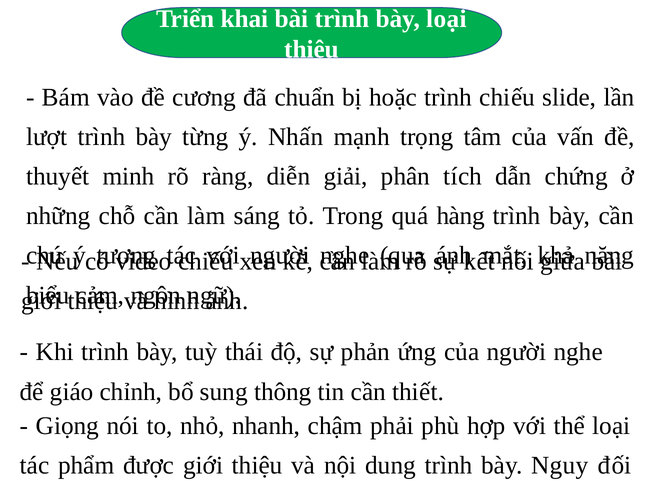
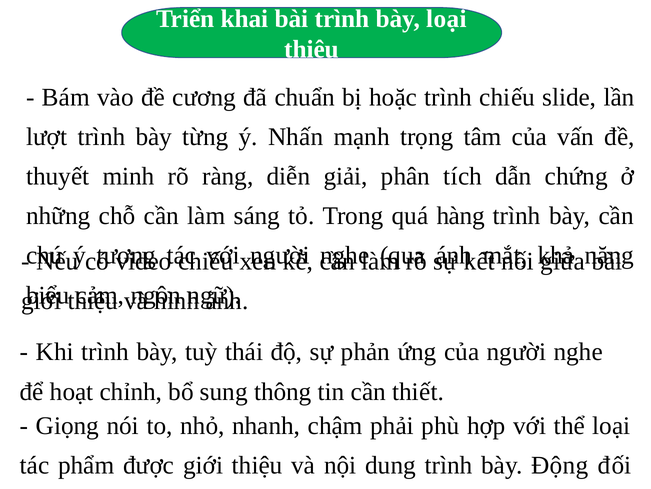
giáo: giáo -> hoạt
Nguy: Nguy -> Động
